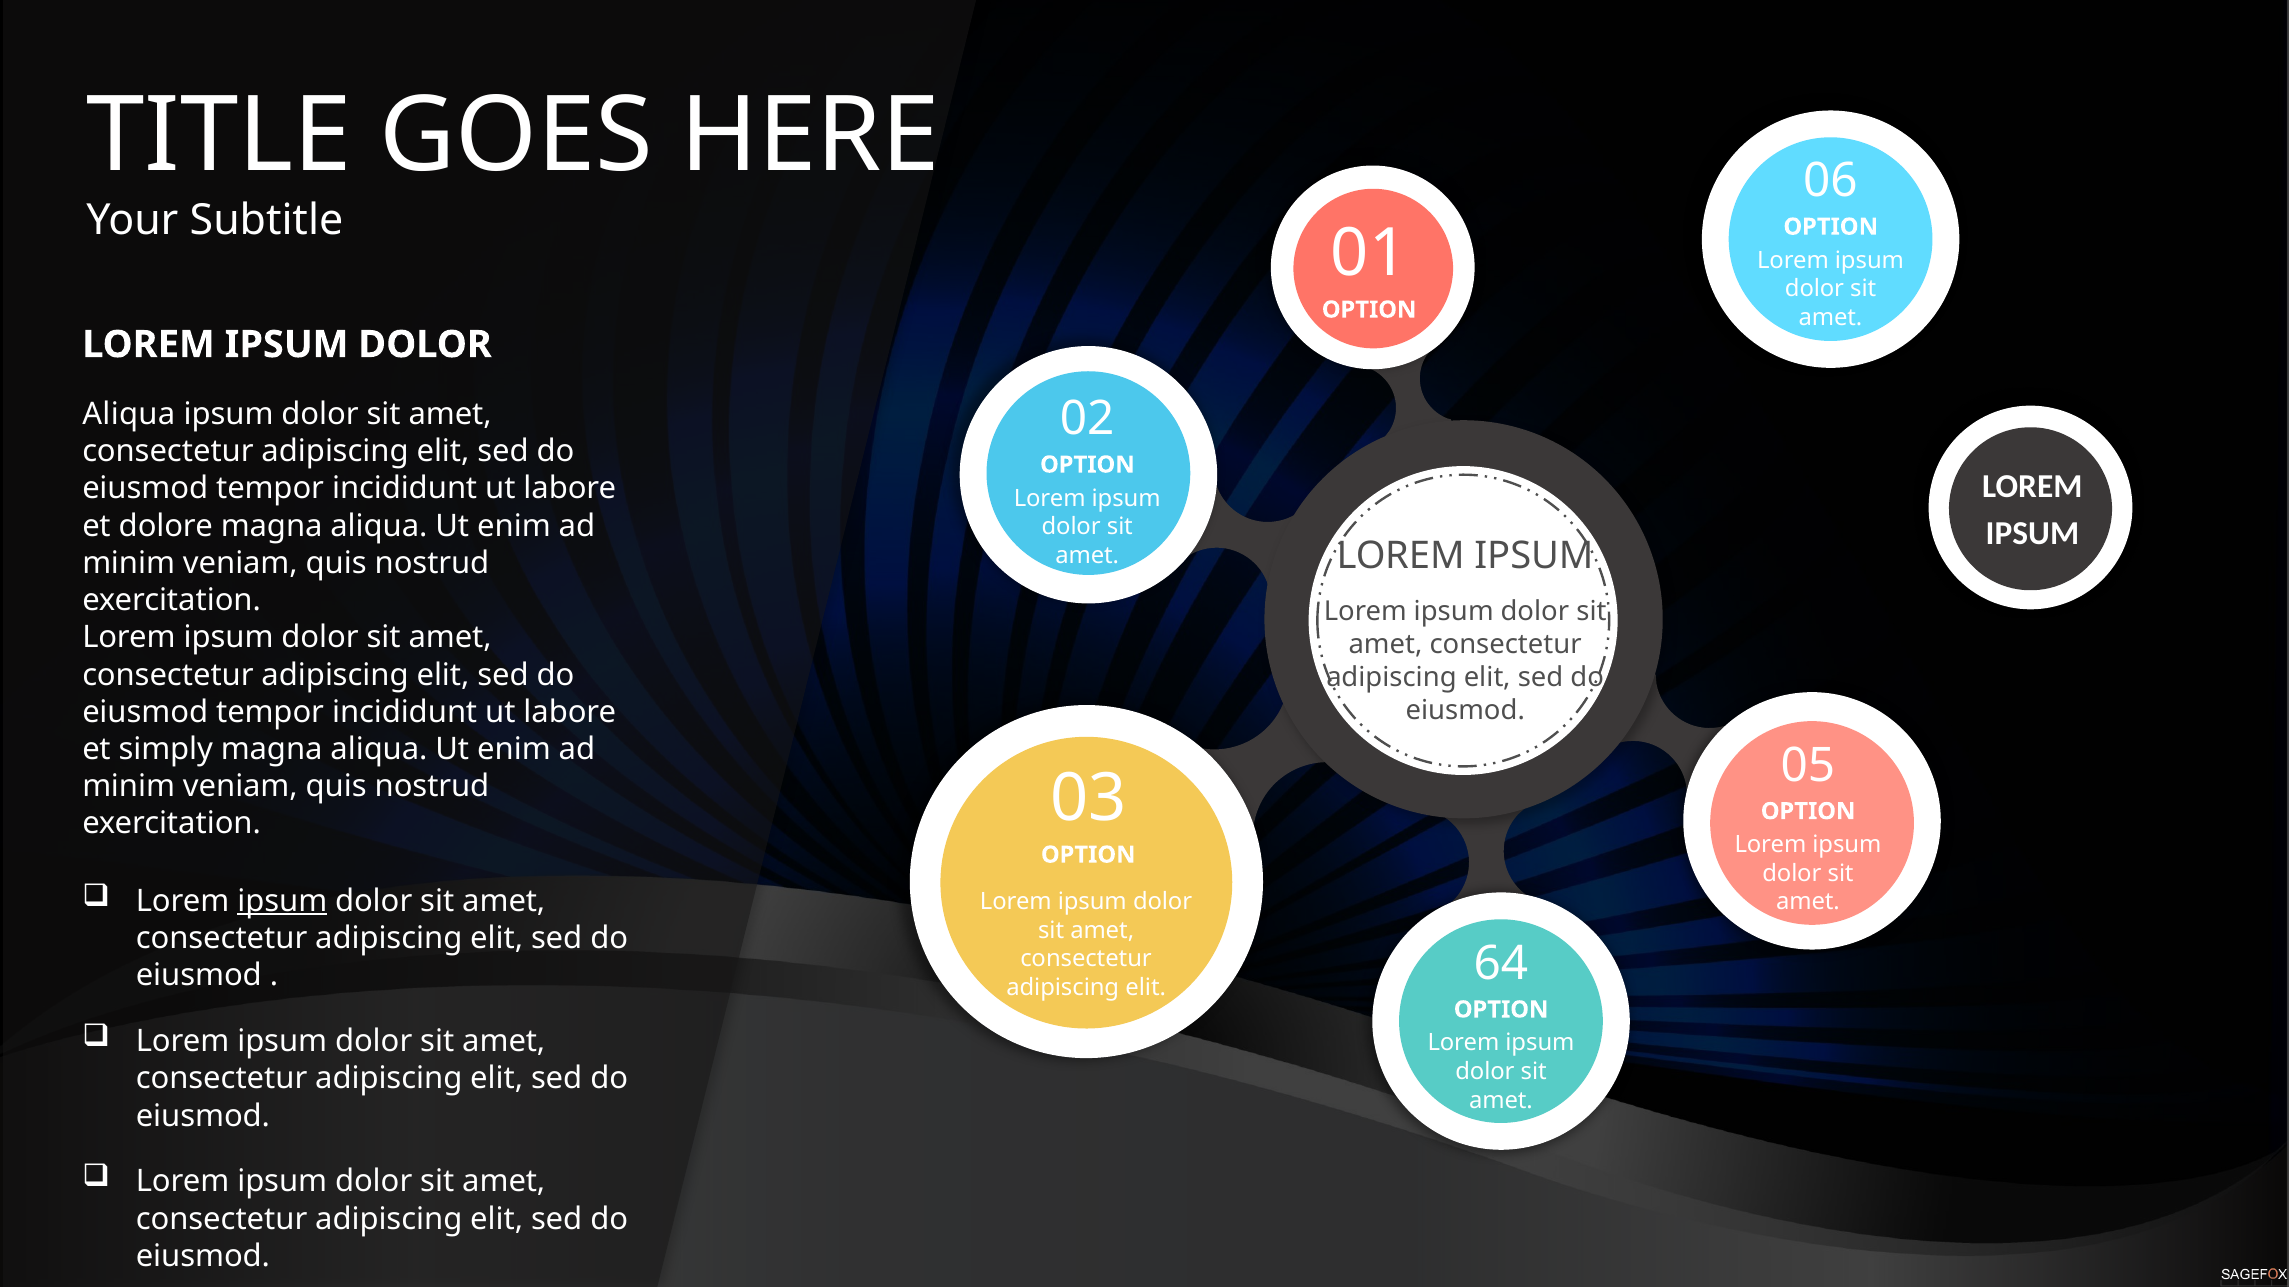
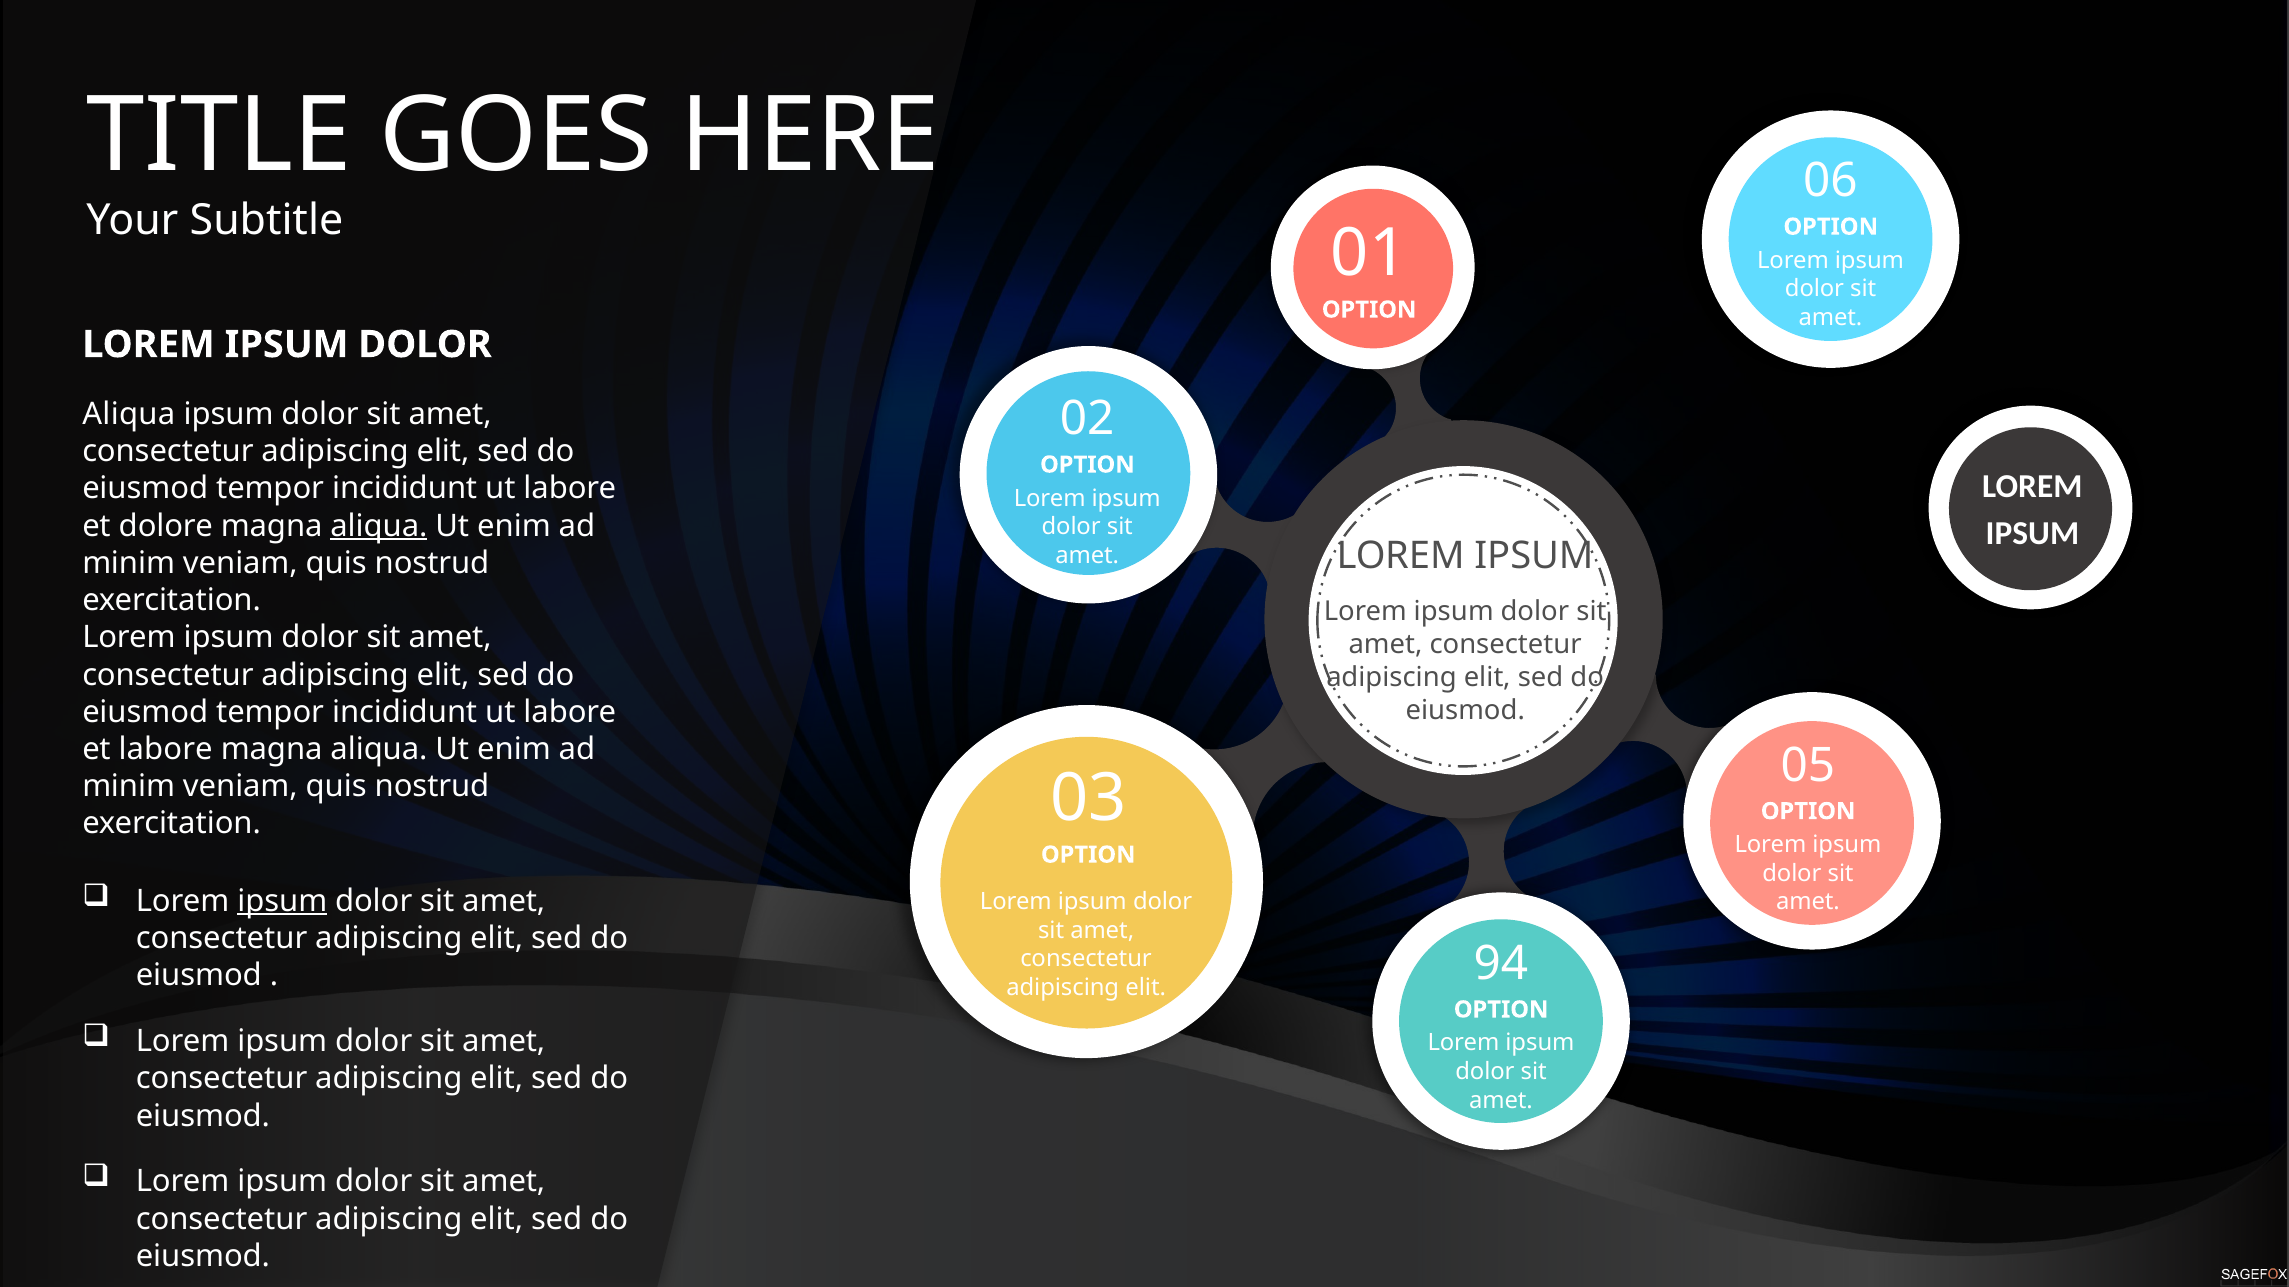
aliqua at (379, 526) underline: none -> present
et simply: simply -> labore
64: 64 -> 94
